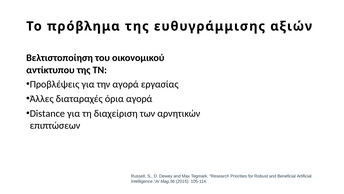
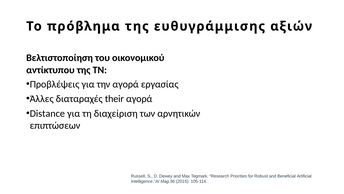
όρια: όρια -> their
